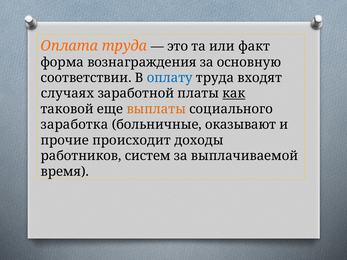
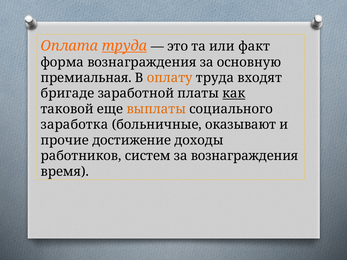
труда at (124, 46) underline: none -> present
соответствии: соответствии -> премиальная
оплату colour: blue -> orange
случаях: случаях -> бригаде
происходит: происходит -> достижение
за выплачиваемой: выплачиваемой -> вознаграждения
